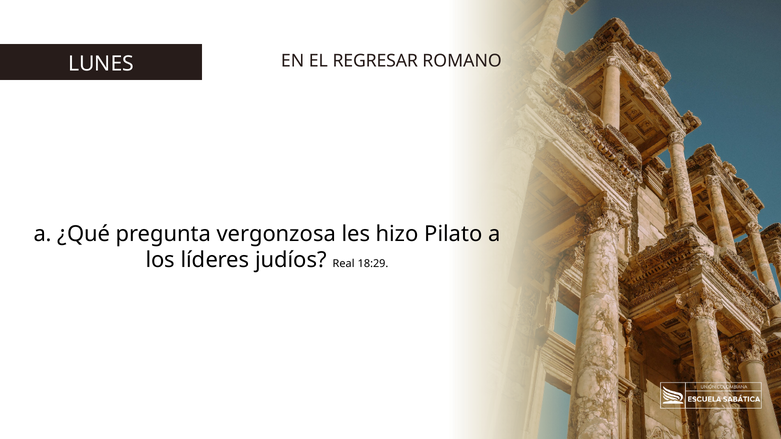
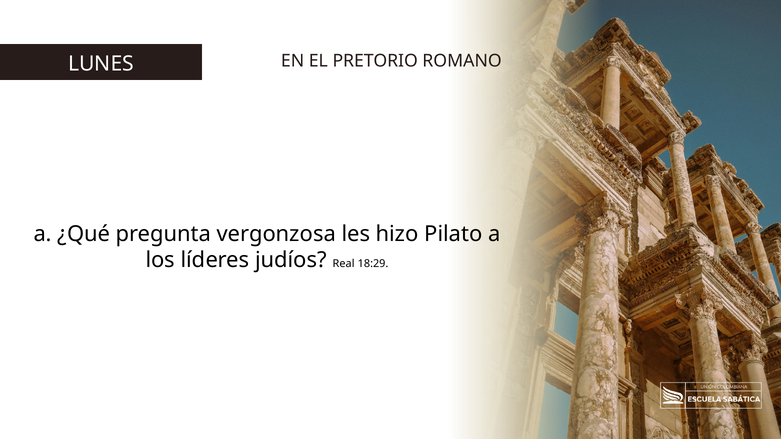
REGRESAR: REGRESAR -> PRETORIO
